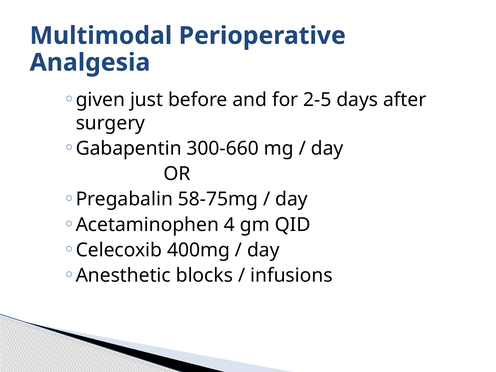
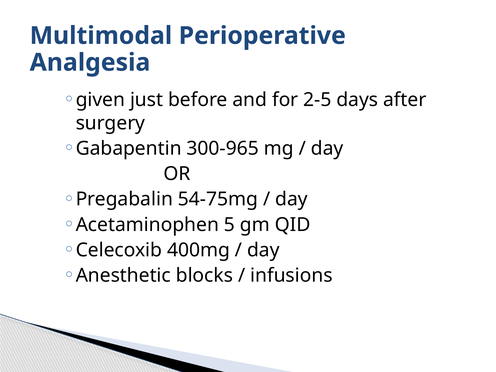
300-660: 300-660 -> 300-965
58-75mg: 58-75mg -> 54-75mg
4: 4 -> 5
